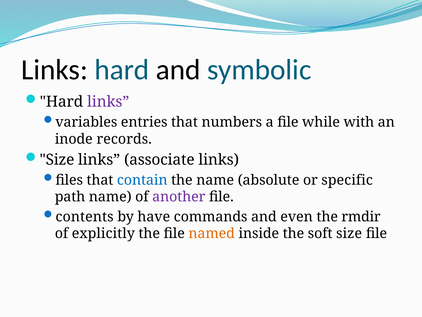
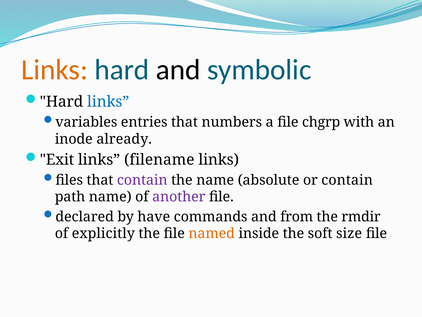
Links at (54, 70) colour: black -> orange
links at (108, 102) colour: purple -> blue
while: while -> chgrp
records: records -> already
Size at (57, 160): Size -> Exit
associate: associate -> filename
contain at (142, 180) colour: blue -> purple
or specific: specific -> contain
contents: contents -> declared
even: even -> from
